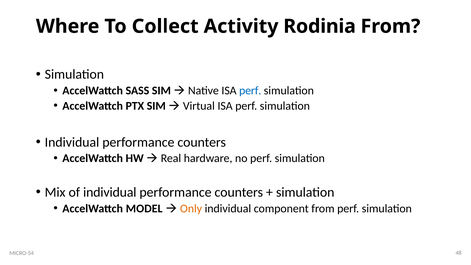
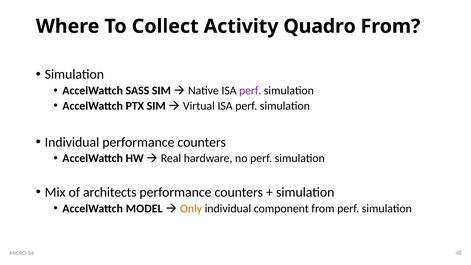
Rodinia: Rodinia -> Quadro
perf at (250, 91) colour: blue -> purple
of individual: individual -> architects
